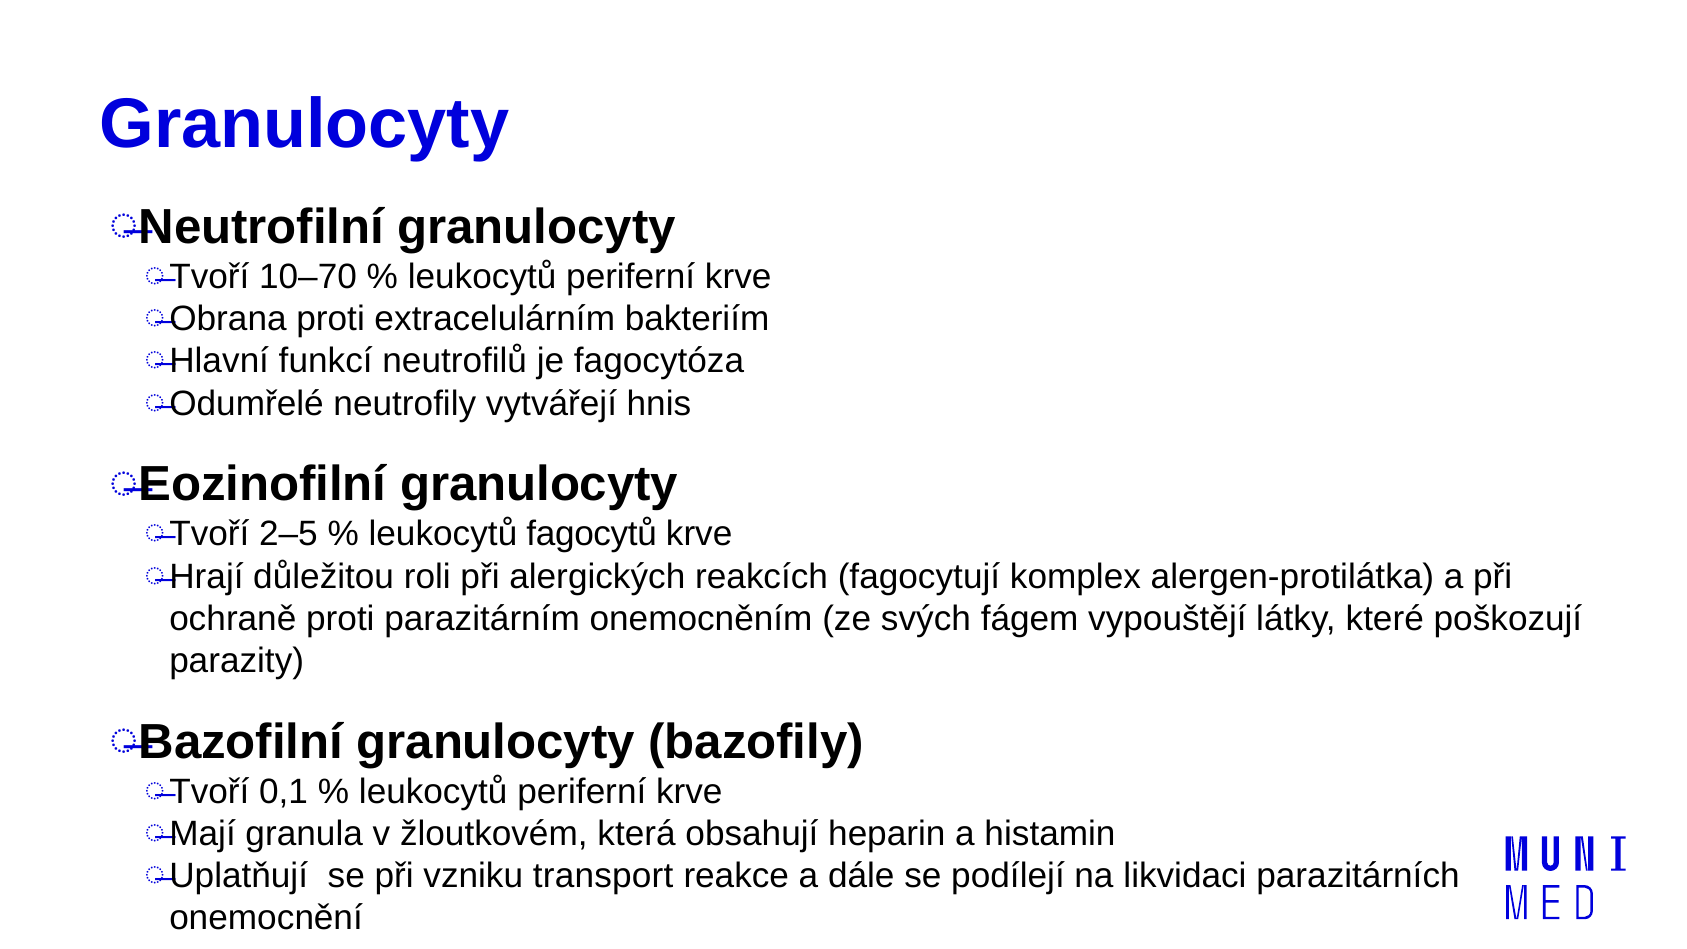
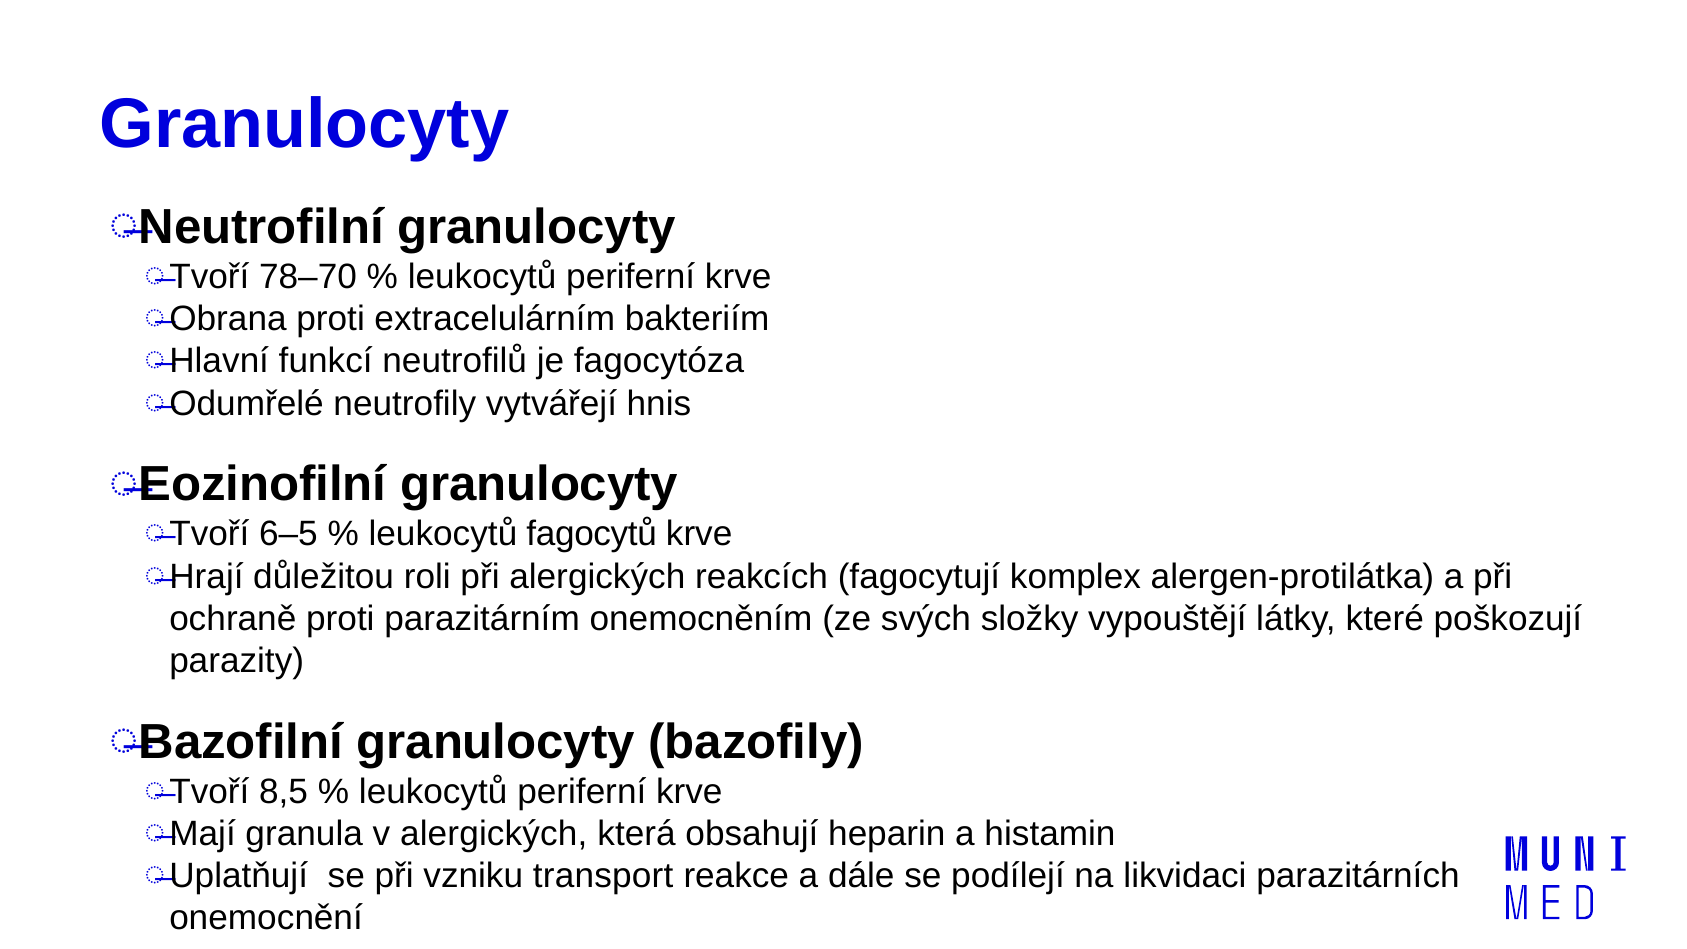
10–70: 10–70 -> 78–70
2–5: 2–5 -> 6–5
fágem: fágem -> složky
0,1: 0,1 -> 8,5
v žloutkovém: žloutkovém -> alergických
